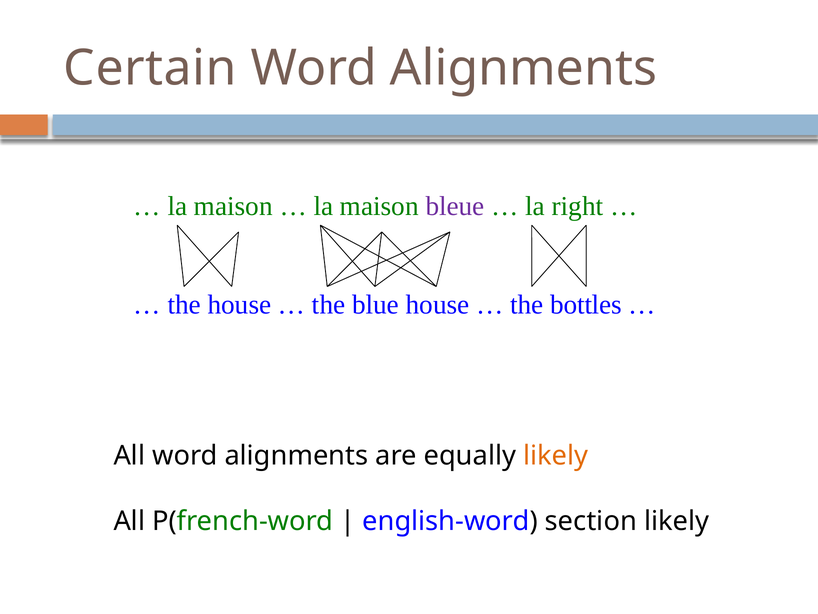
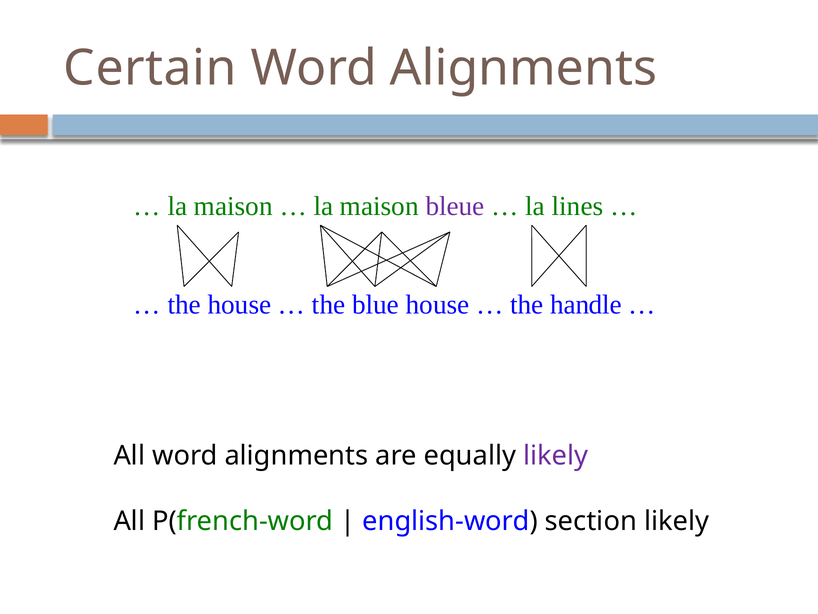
right: right -> lines
bottles: bottles -> handle
likely at (556, 455) colour: orange -> purple
